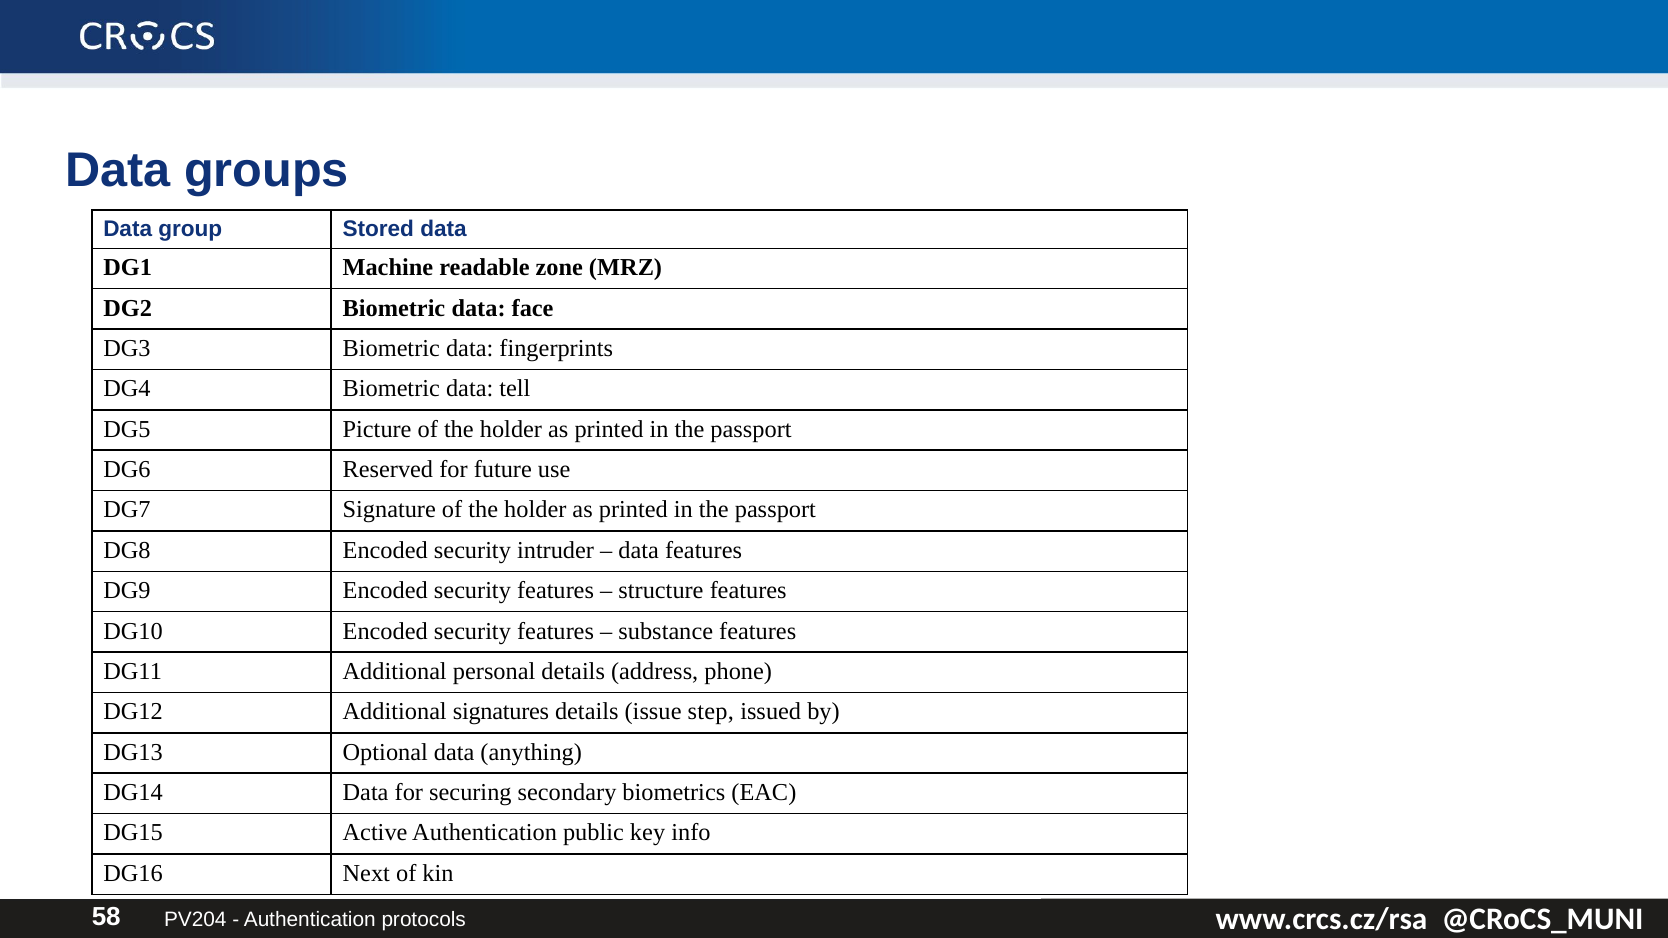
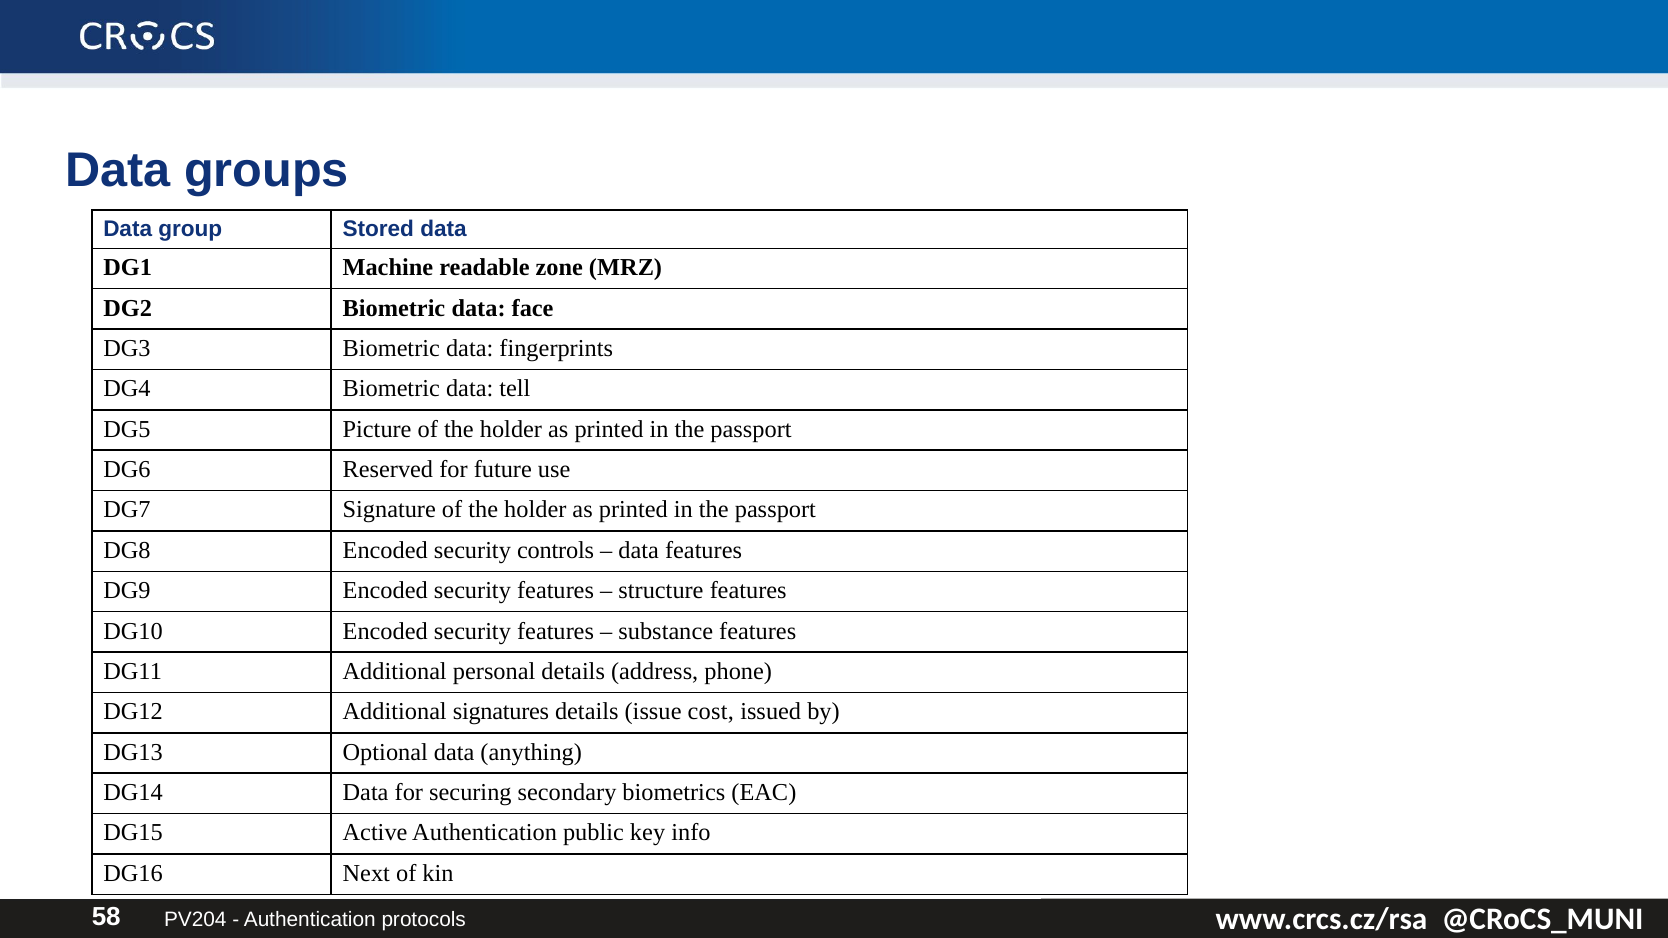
intruder: intruder -> controls
step: step -> cost
